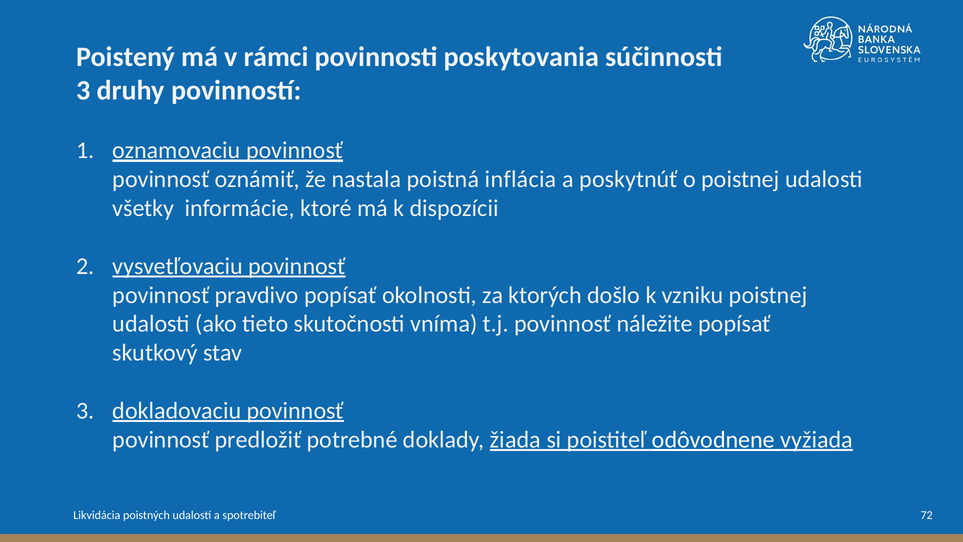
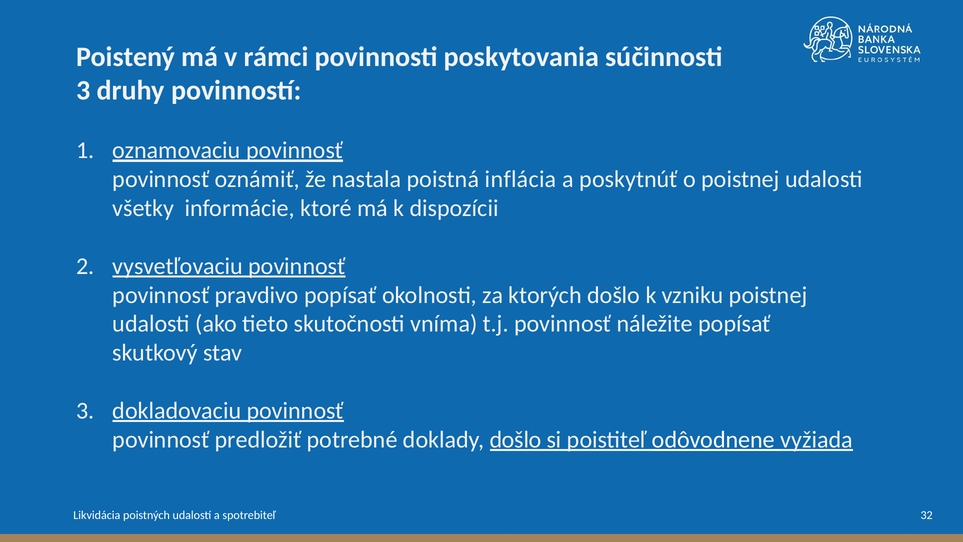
doklady žiada: žiada -> došlo
72: 72 -> 32
